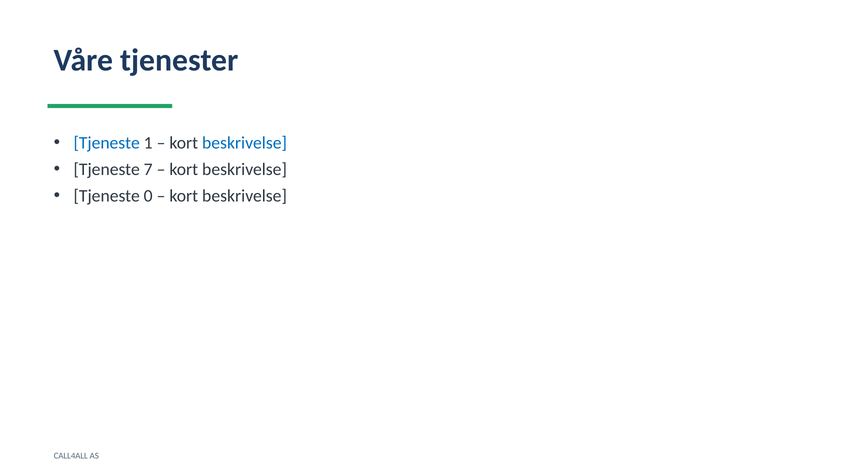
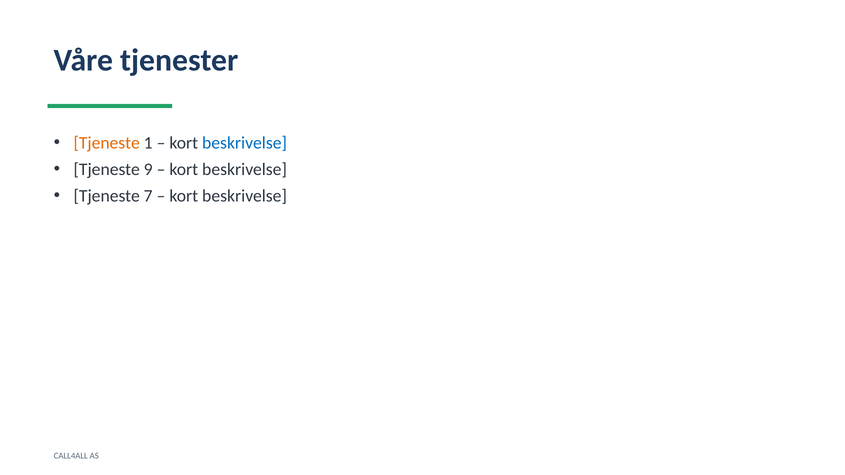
Tjeneste at (107, 143) colour: blue -> orange
7: 7 -> 9
0: 0 -> 7
